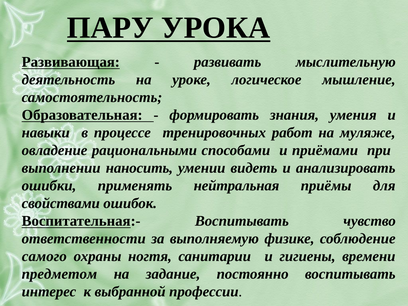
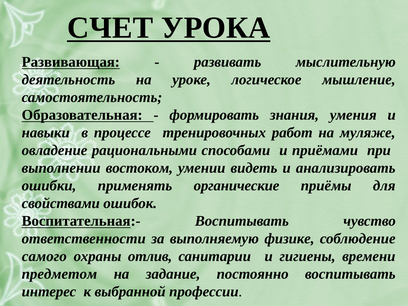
ПАРУ: ПАРУ -> СЧЕТ
наносить: наносить -> востоком
нейтральная: нейтральная -> органические
ногтя: ногтя -> отлив
